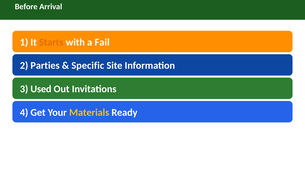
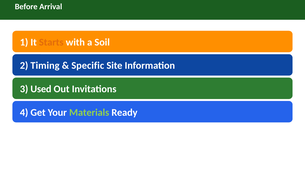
Fail: Fail -> Soil
Parties: Parties -> Timing
Materials colour: yellow -> light green
